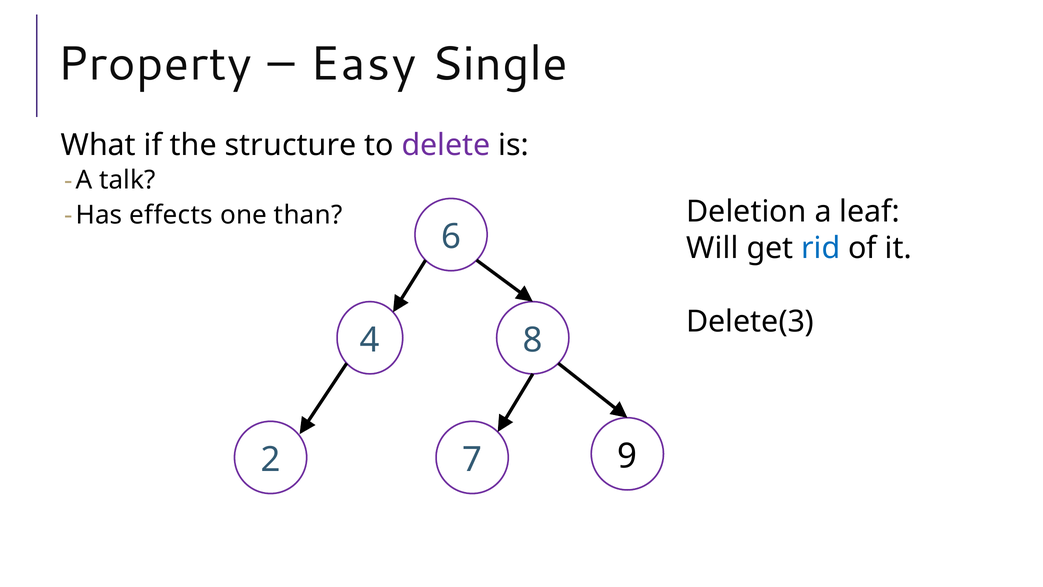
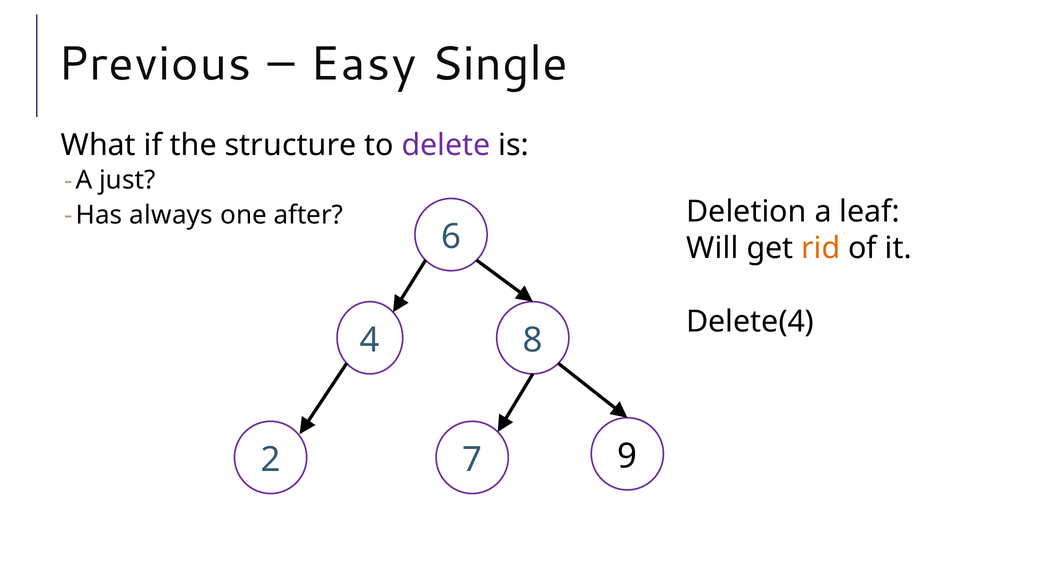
Property: Property -> Previous
talk: talk -> just
effects: effects -> always
than: than -> after
rid colour: blue -> orange
Delete(3: Delete(3 -> Delete(4
